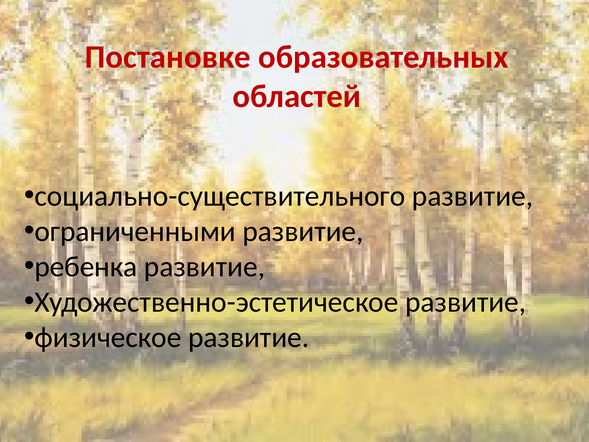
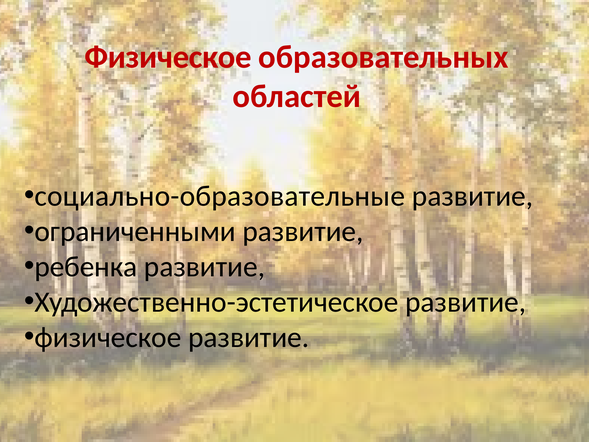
Постановке at (168, 57): Постановке -> Физическое
социально-существительного: социально-существительного -> социально-образовательные
